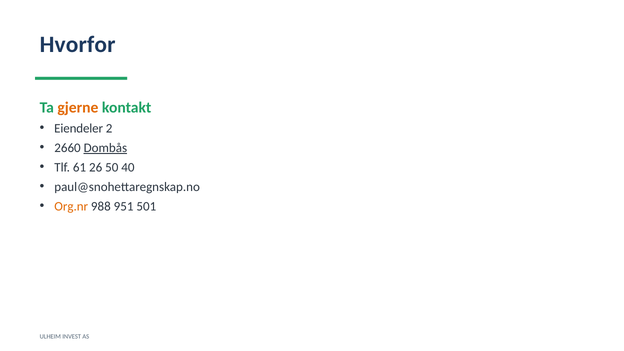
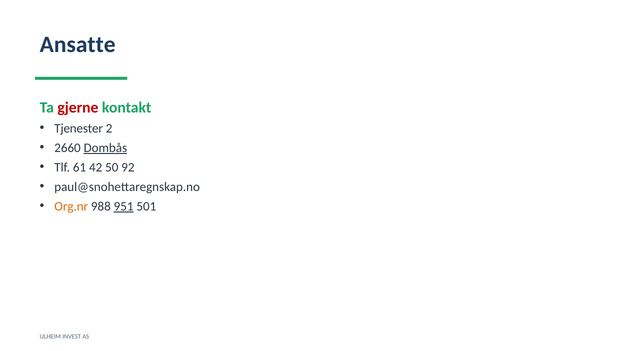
Hvorfor: Hvorfor -> Ansatte
gjerne colour: orange -> red
Eiendeler: Eiendeler -> Tjenester
26: 26 -> 42
40: 40 -> 92
951 underline: none -> present
